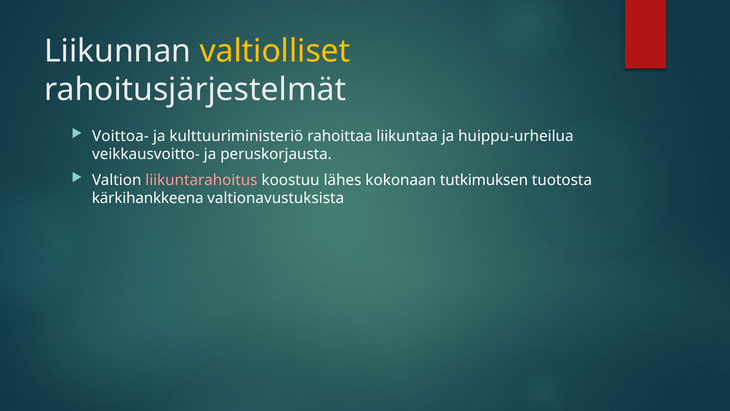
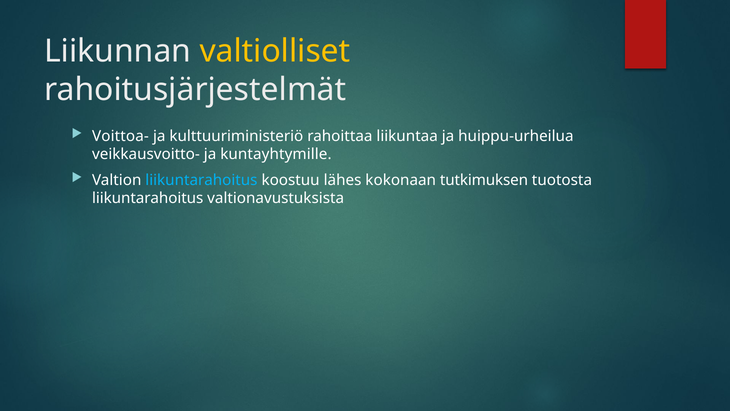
peruskorjausta: peruskorjausta -> kuntayhtymille
liikuntarahoitus at (201, 180) colour: pink -> light blue
kärkihankkeena at (148, 198): kärkihankkeena -> liikuntarahoitus
